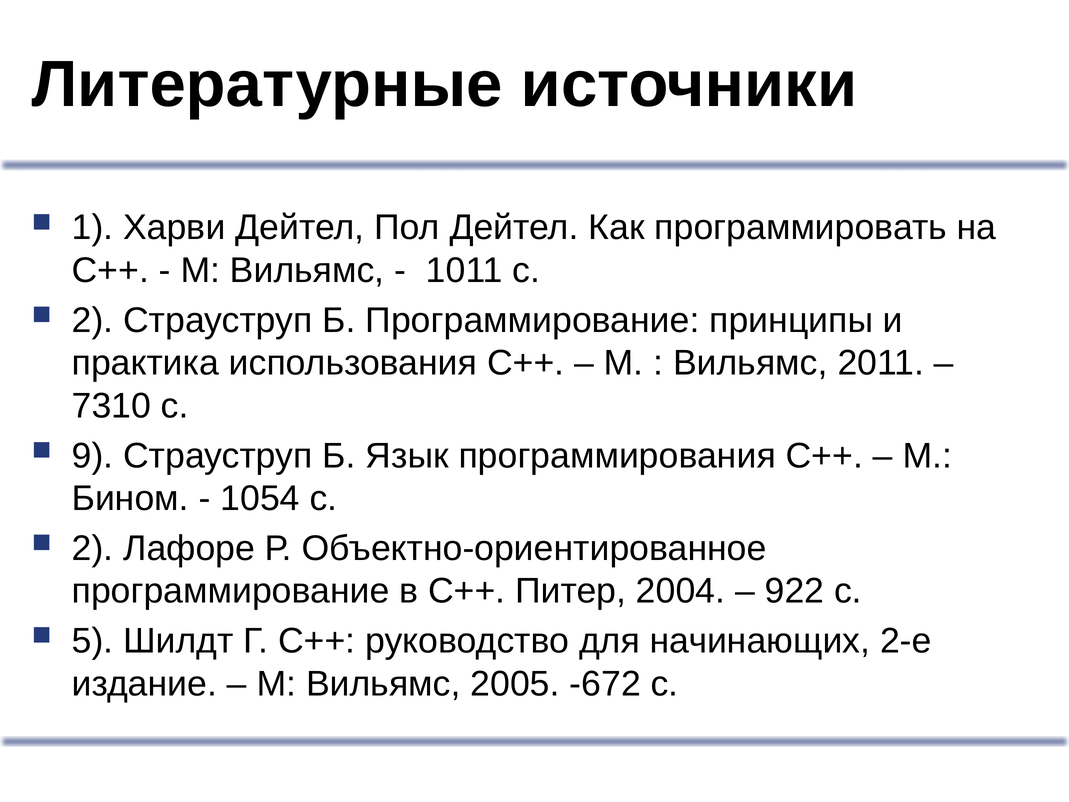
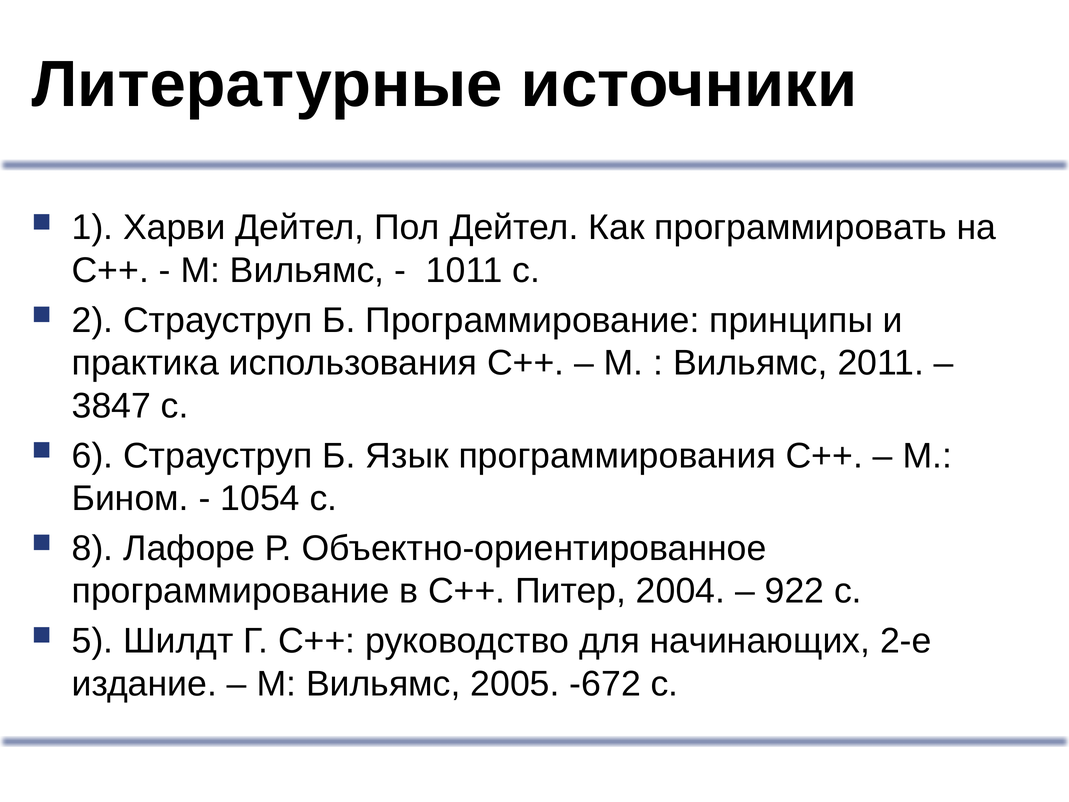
7310: 7310 -> 3847
9: 9 -> 6
2 at (92, 548): 2 -> 8
